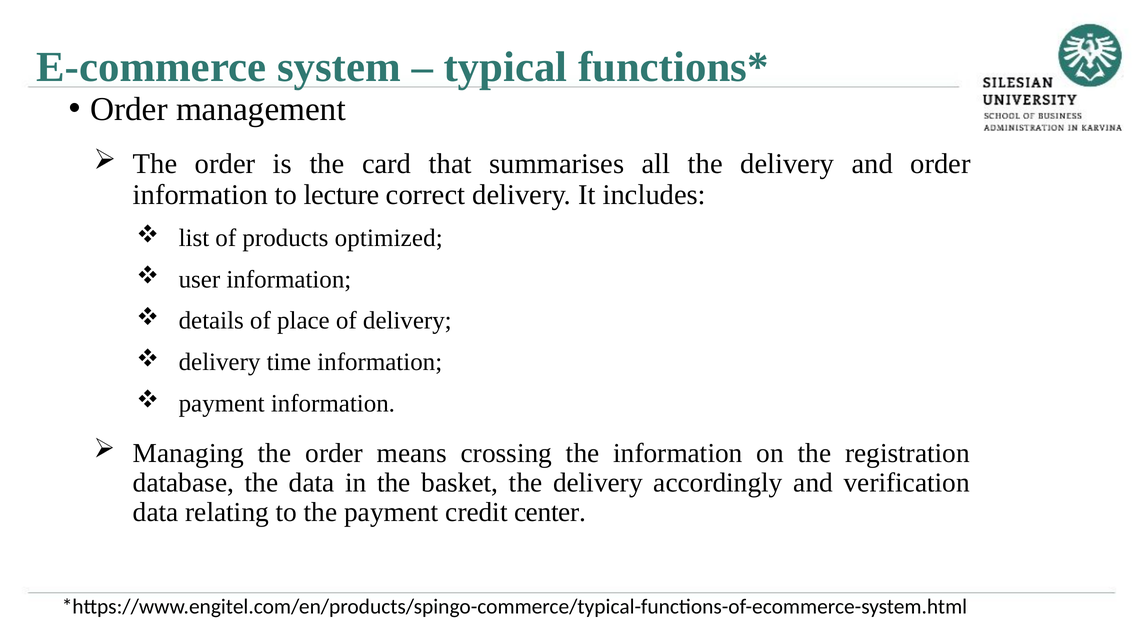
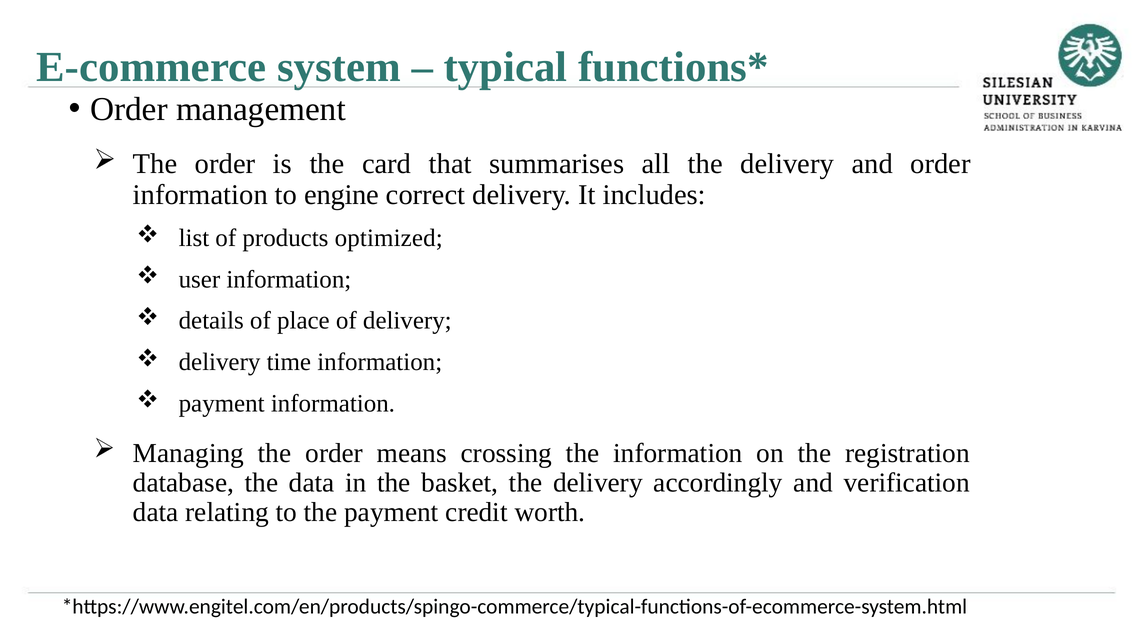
lecture: lecture -> engine
center: center -> worth
